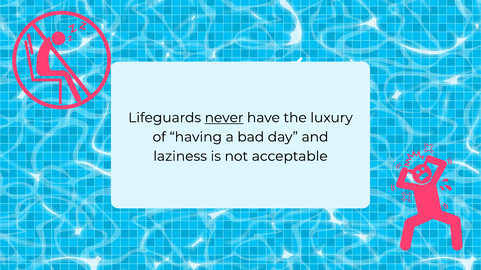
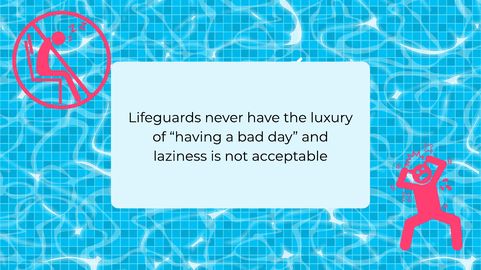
never underline: present -> none
